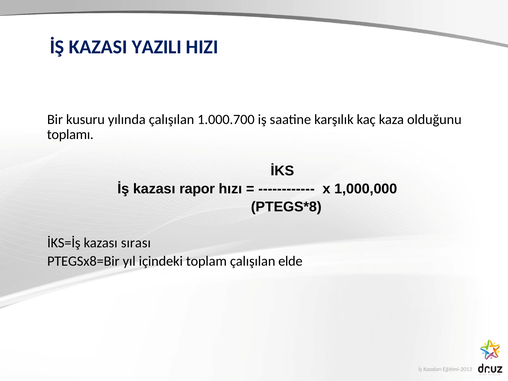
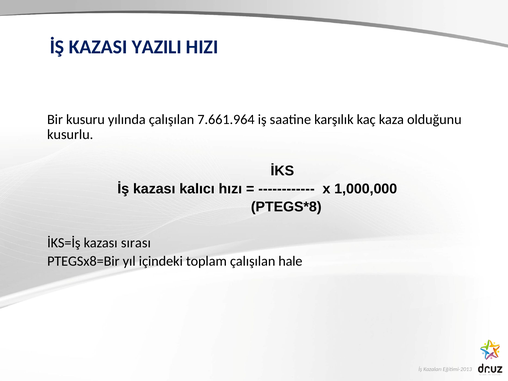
1.000.700: 1.000.700 -> 7.661.964
toplamı: toplamı -> kusurlu
rapor: rapor -> kalıcı
elde: elde -> hale
